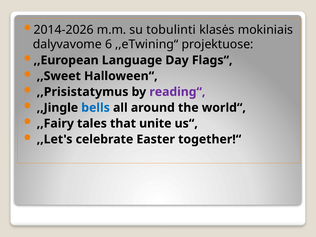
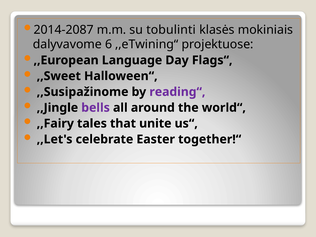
2014-2026: 2014-2026 -> 2014-2087
,,Prisistatymus: ,,Prisistatymus -> ,,Susipažinome
bells colour: blue -> purple
